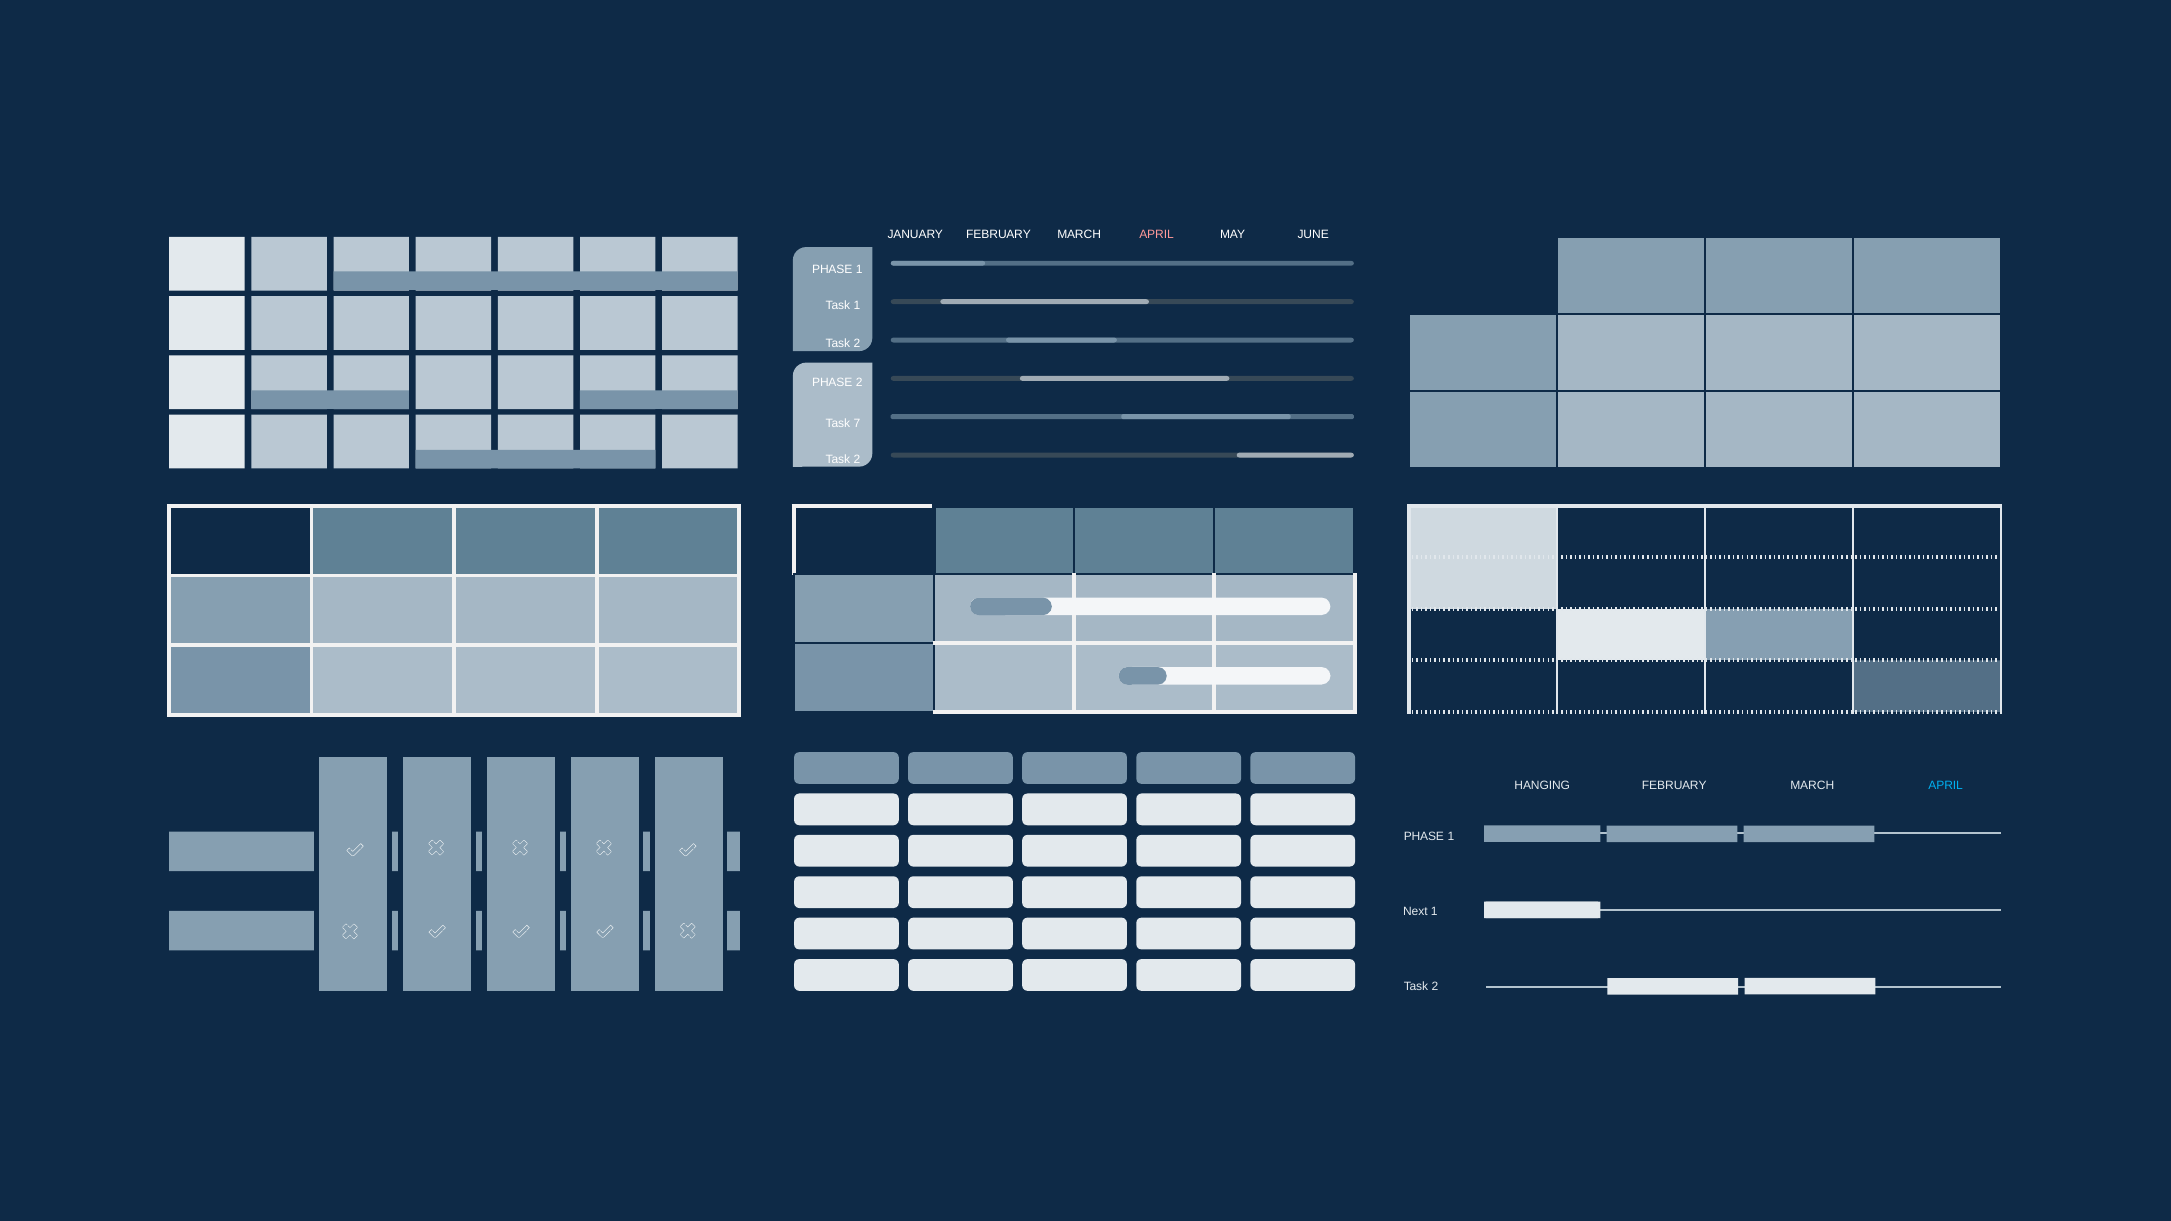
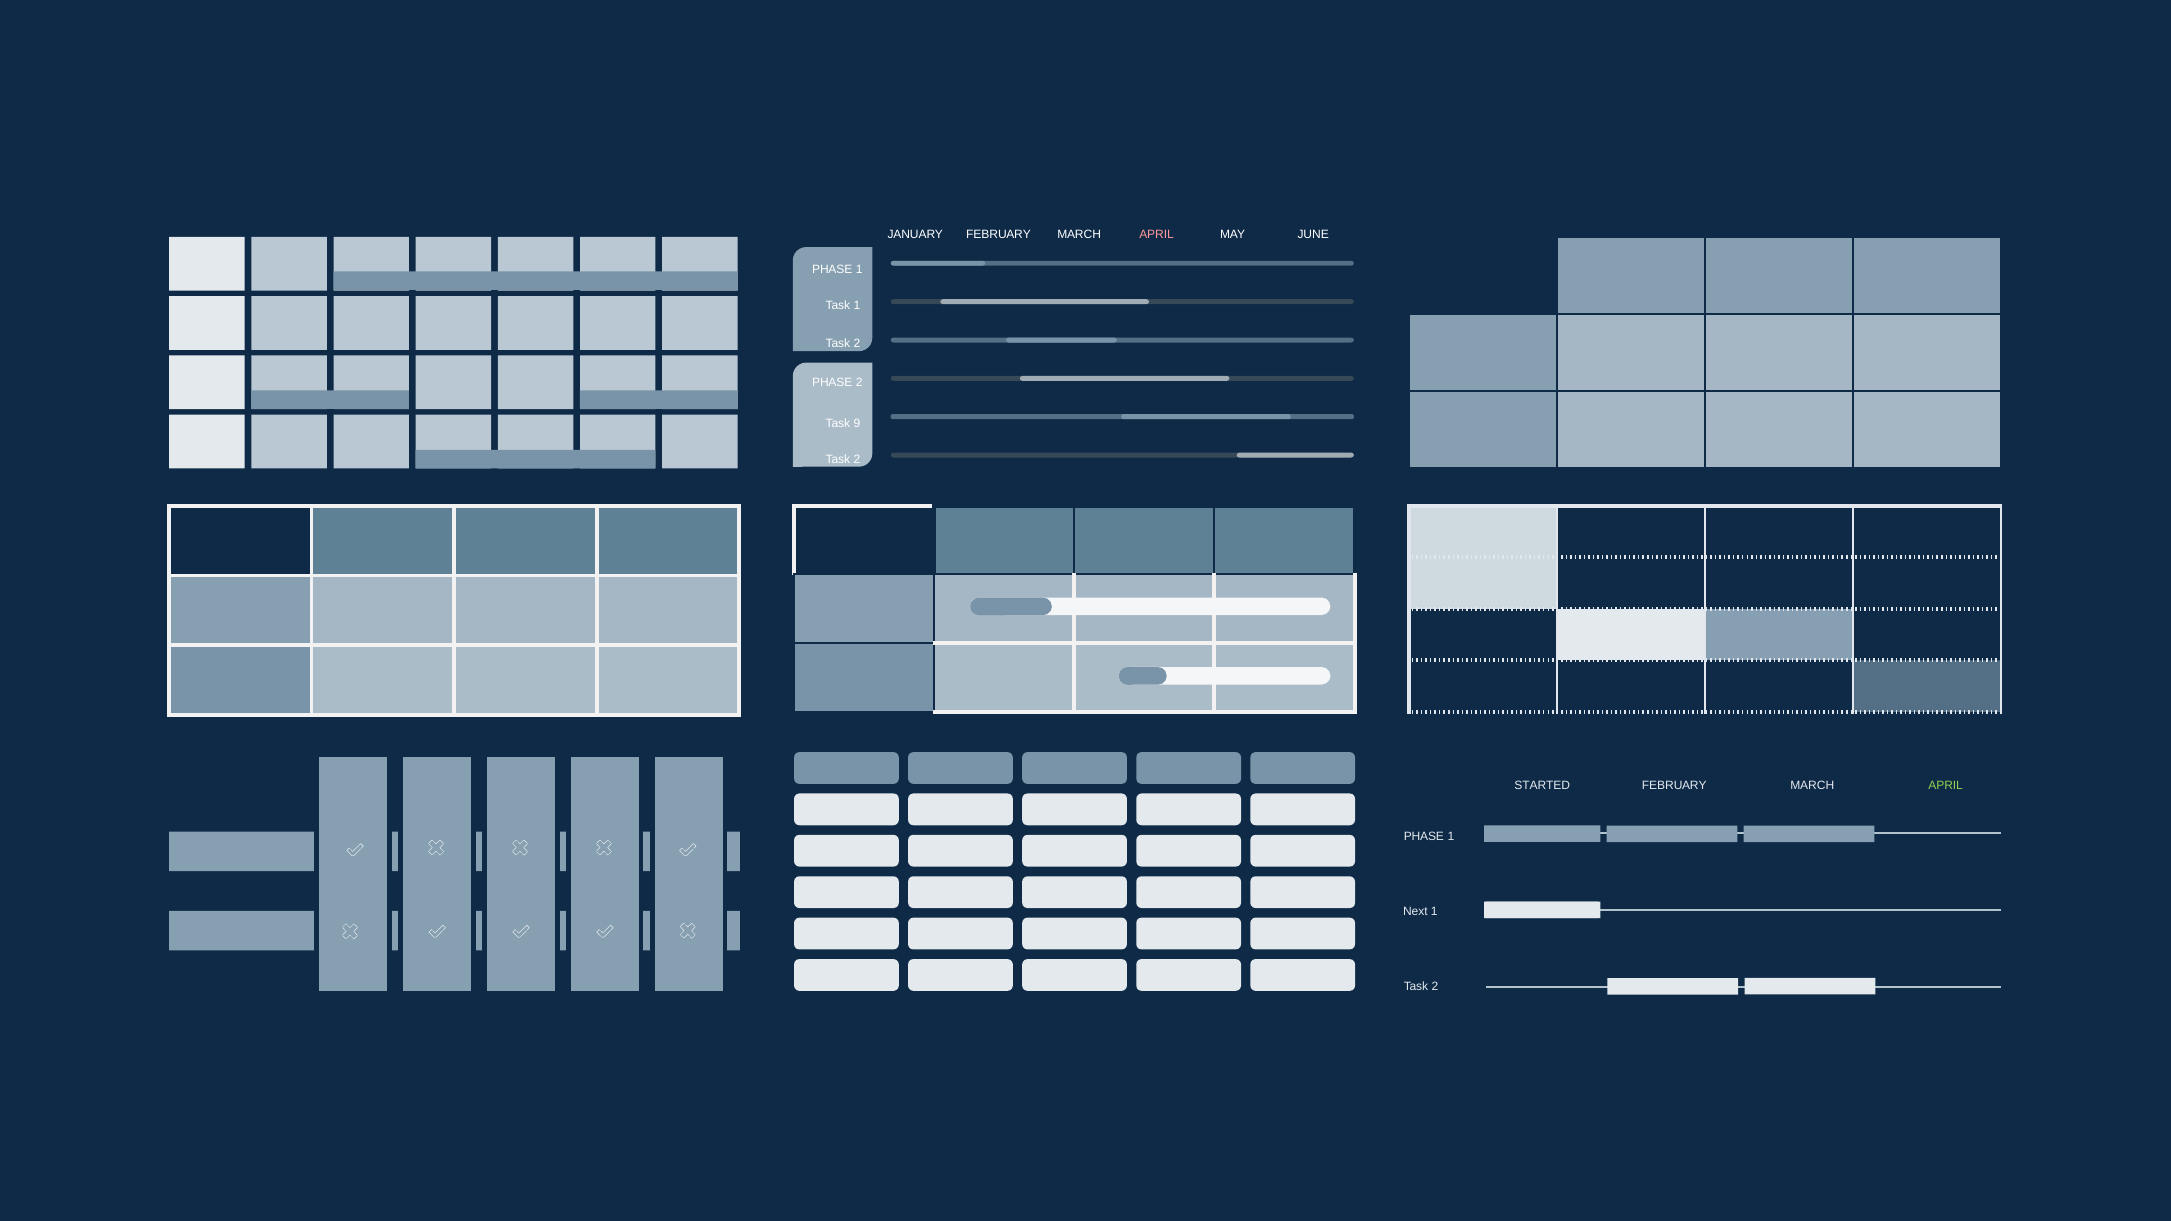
7: 7 -> 9
HANGING: HANGING -> STARTED
APRIL at (1946, 786) colour: light blue -> light green
